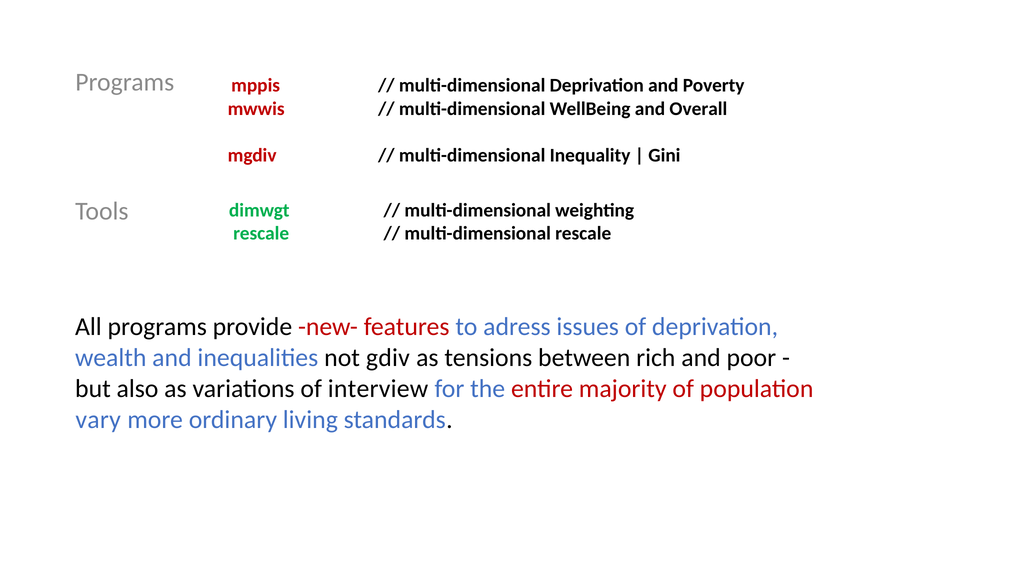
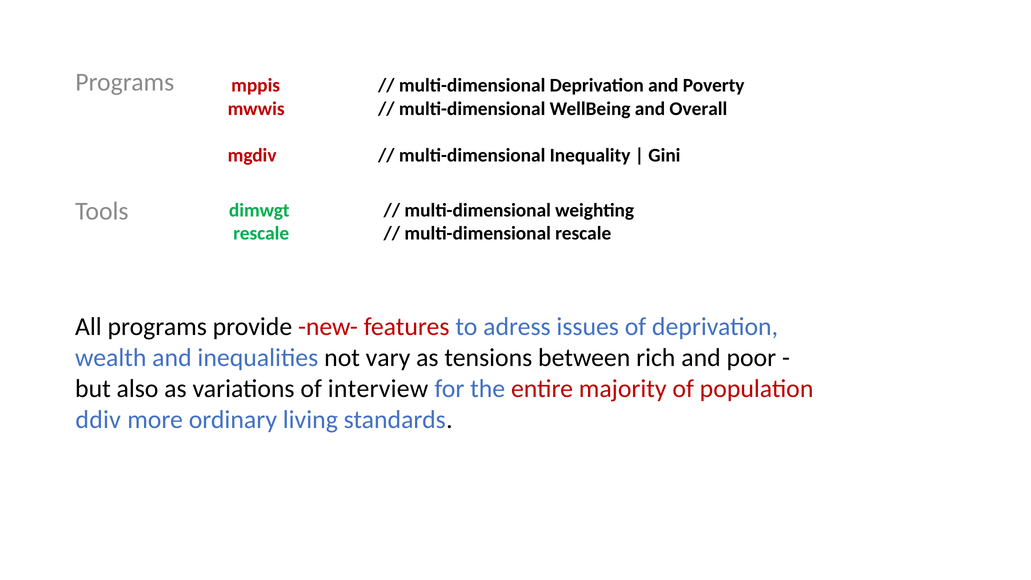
gdiv: gdiv -> vary
vary: vary -> ddiv
